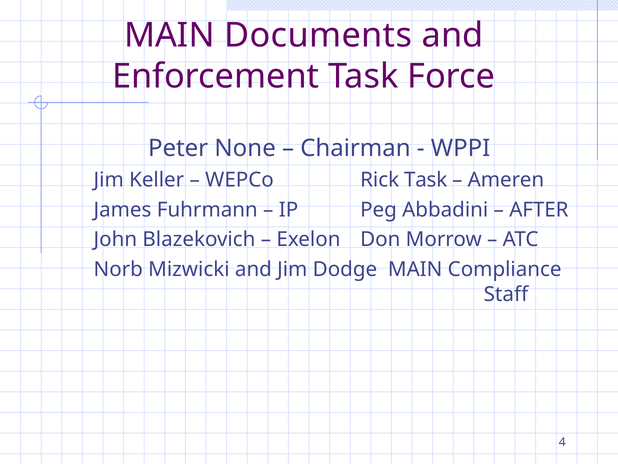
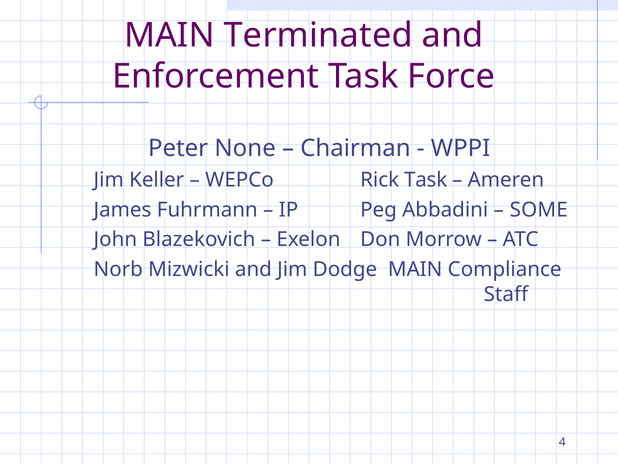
Documents: Documents -> Terminated
AFTER: AFTER -> SOME
